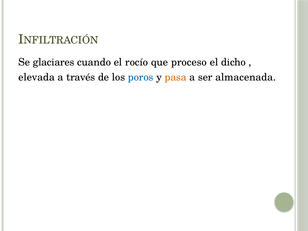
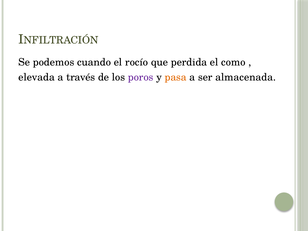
glaciares: glaciares -> podemos
proceso: proceso -> perdida
dicho: dicho -> como
poros colour: blue -> purple
